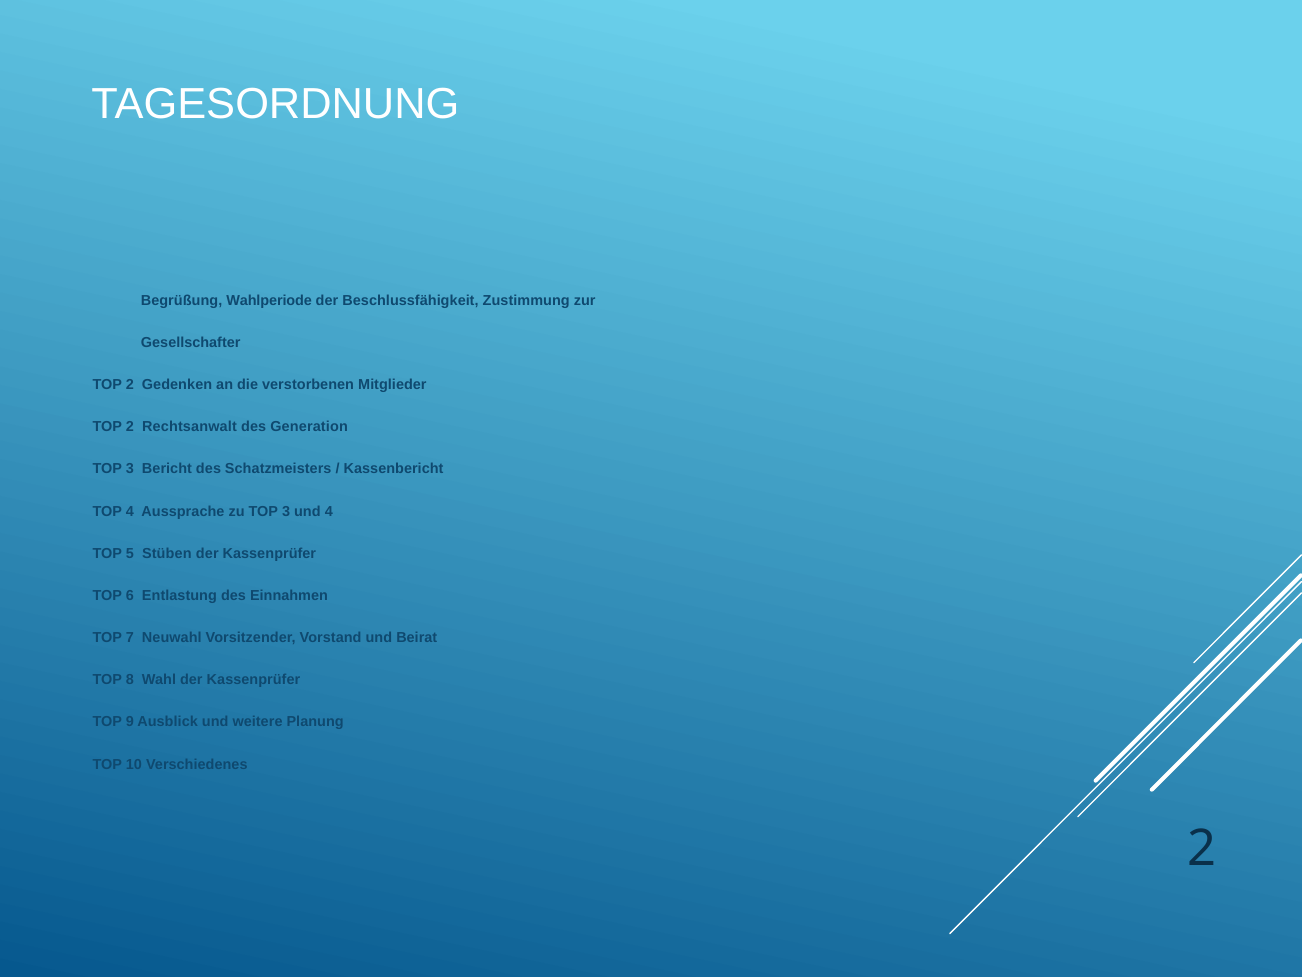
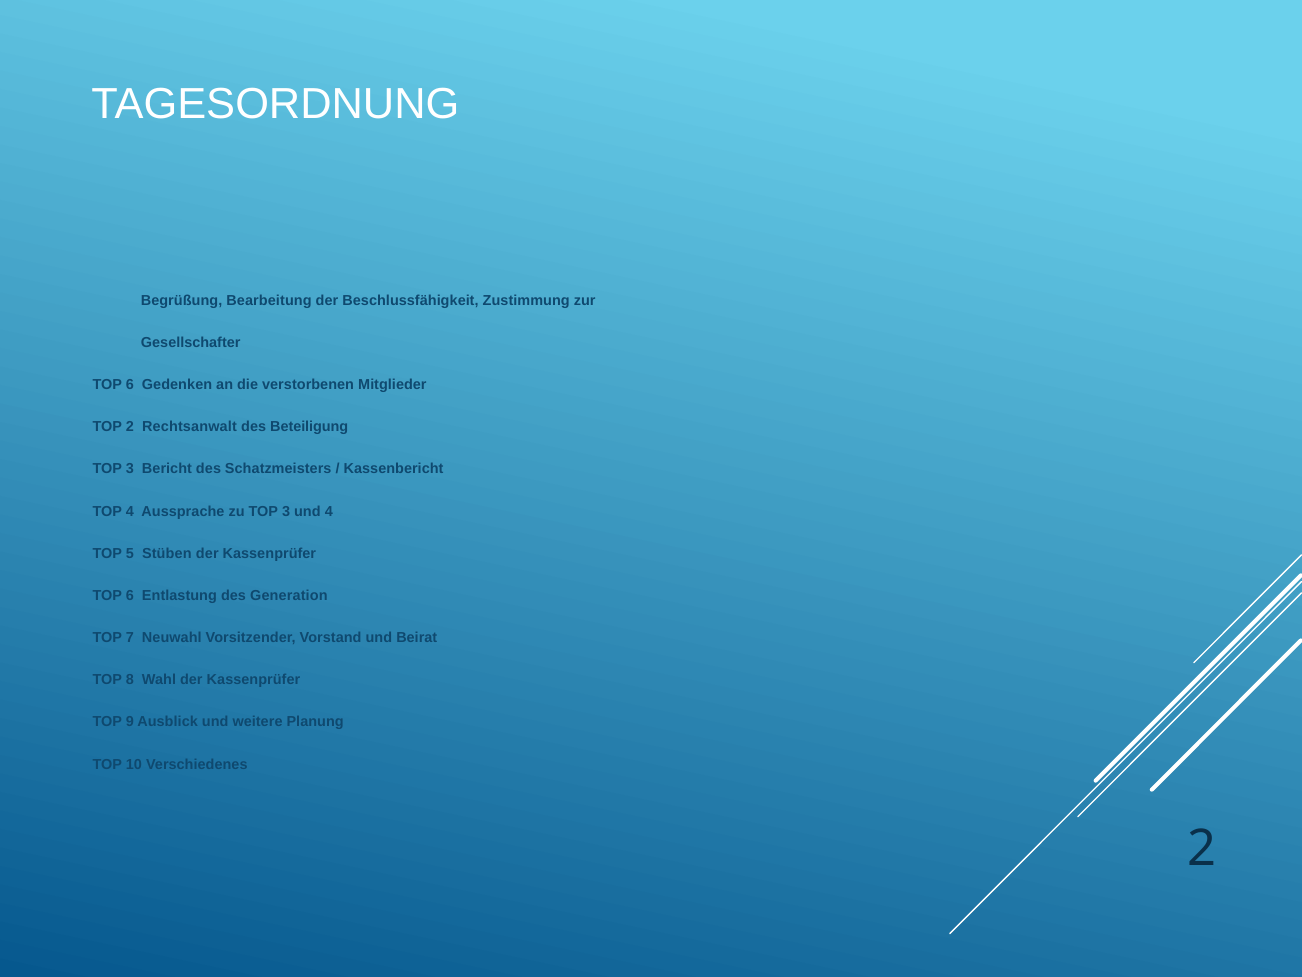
Wahlperiode: Wahlperiode -> Bearbeitung
2 at (130, 385): 2 -> 6
Generation: Generation -> Beteiligung
Einnahmen: Einnahmen -> Generation
